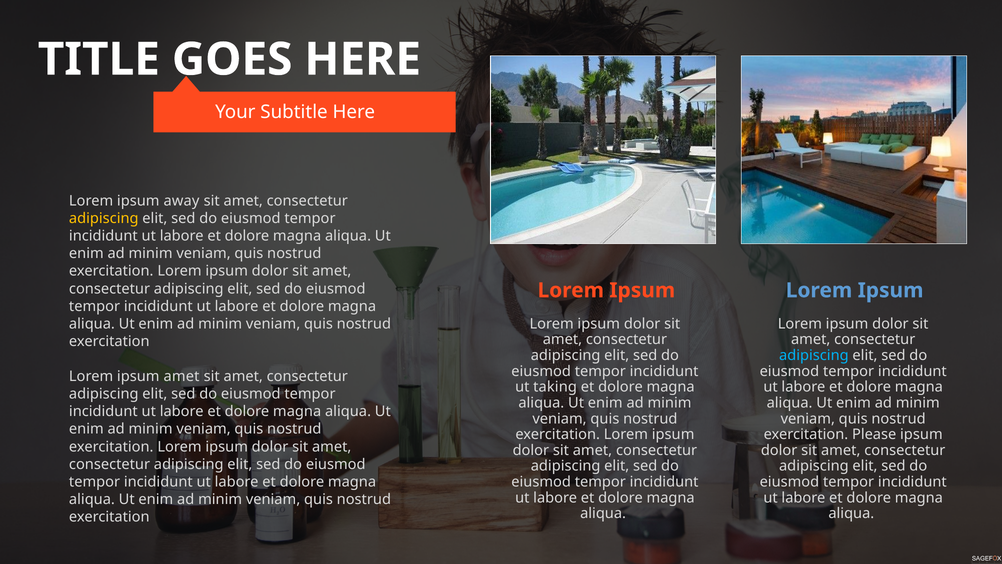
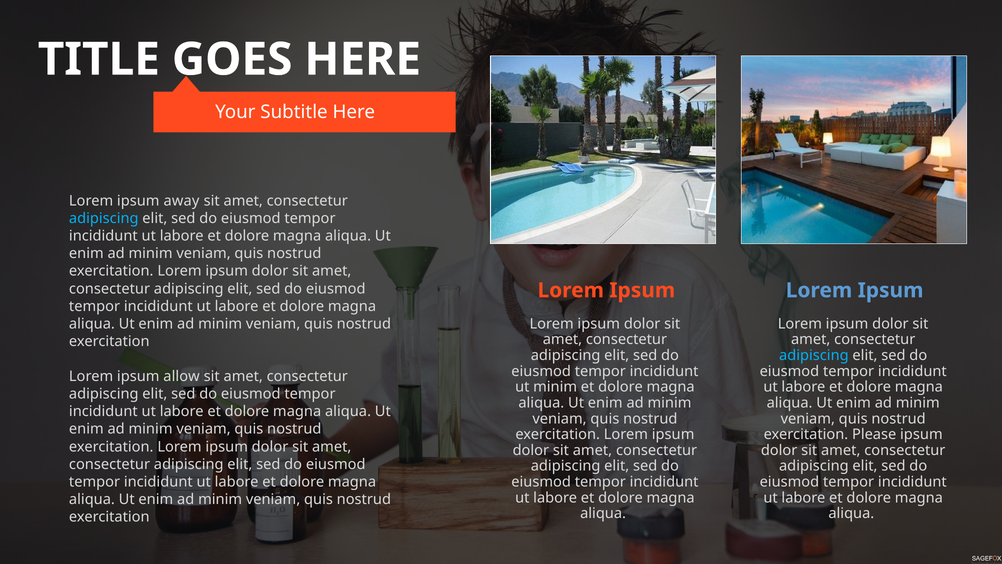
adipiscing at (104, 218) colour: yellow -> light blue
ipsum amet: amet -> allow
ut taking: taking -> minim
